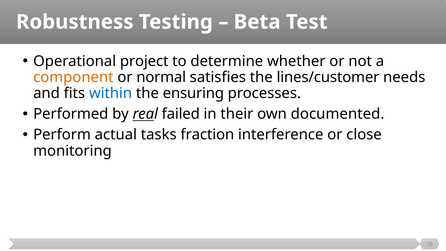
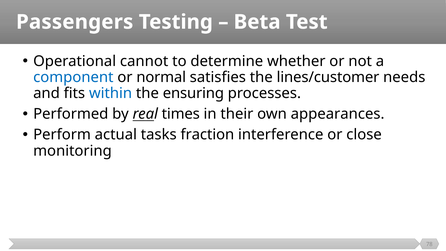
Robustness: Robustness -> Passengers
project: project -> cannot
component colour: orange -> blue
failed: failed -> times
documented: documented -> appearances
